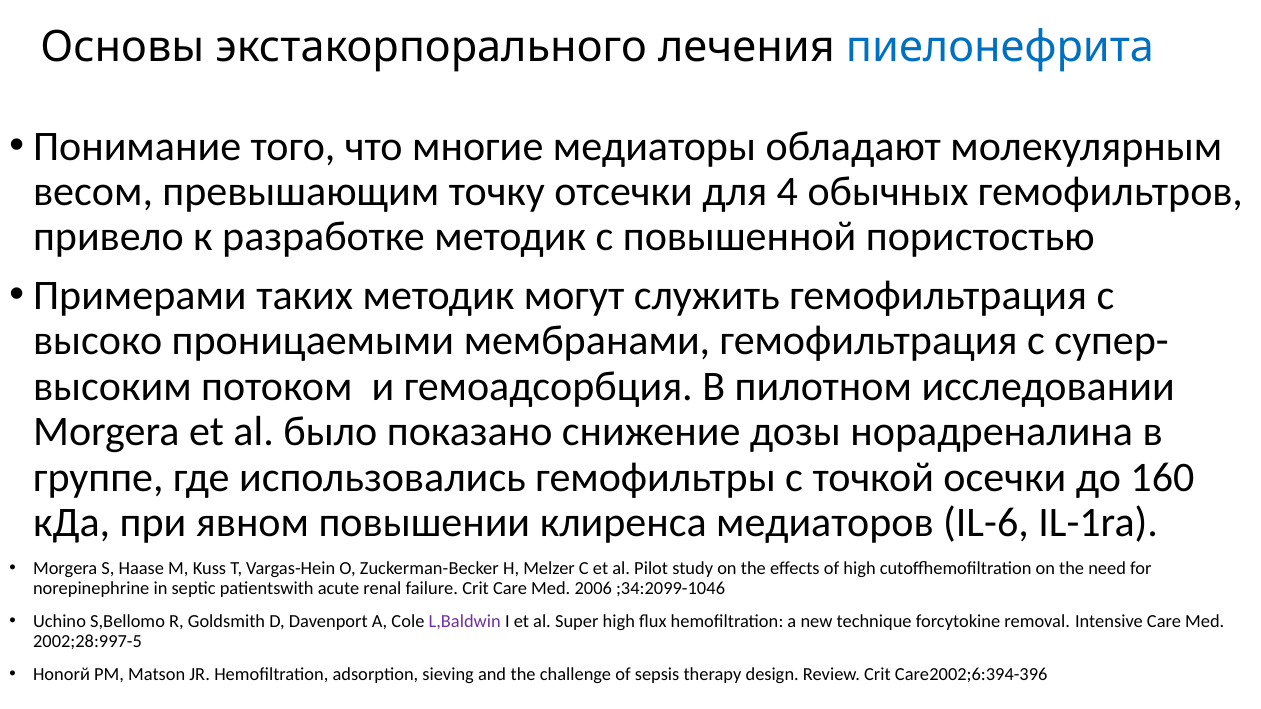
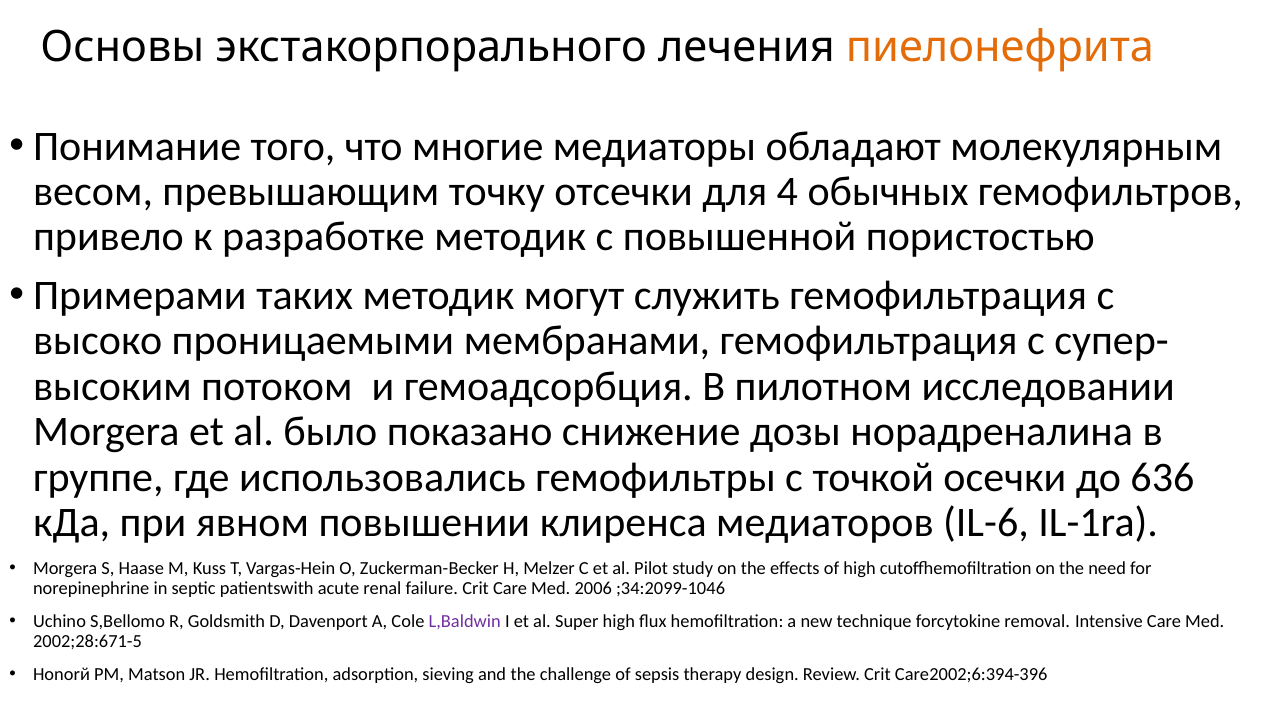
пиелонефрита colour: blue -> orange
160: 160 -> 636
2002;28:997-5: 2002;28:997-5 -> 2002;28:671-5
